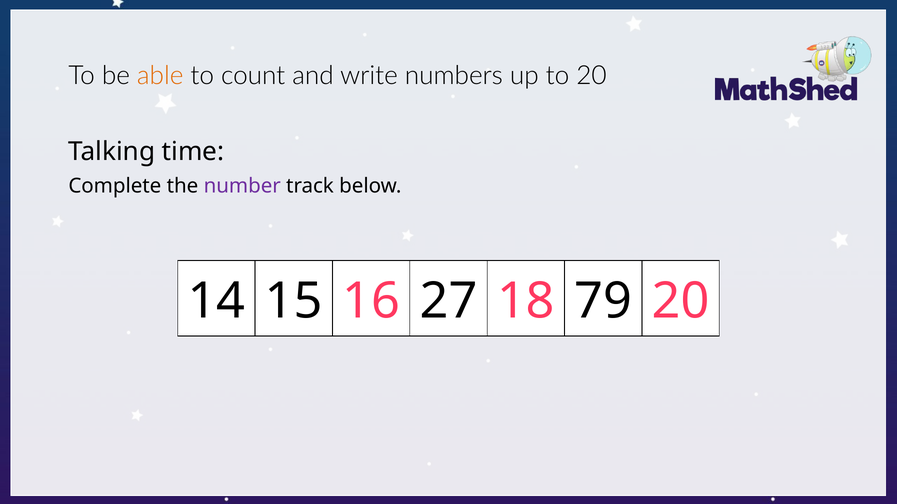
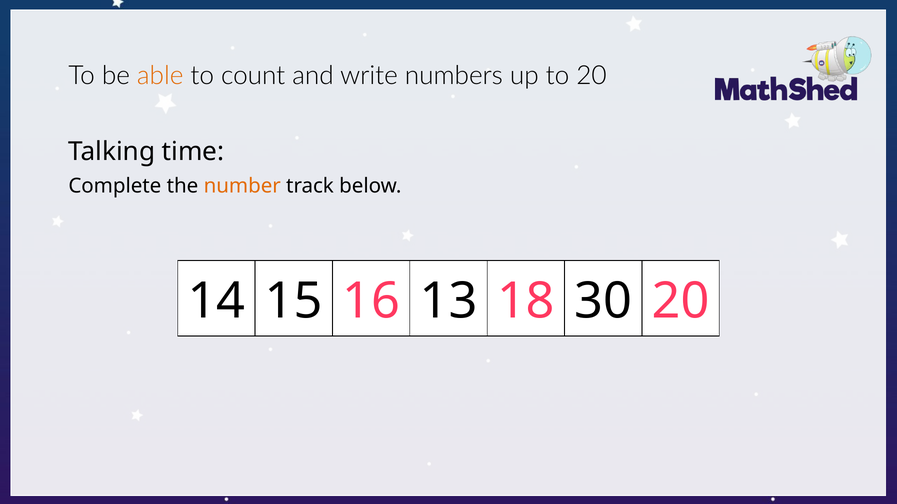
number colour: purple -> orange
27: 27 -> 13
79: 79 -> 30
